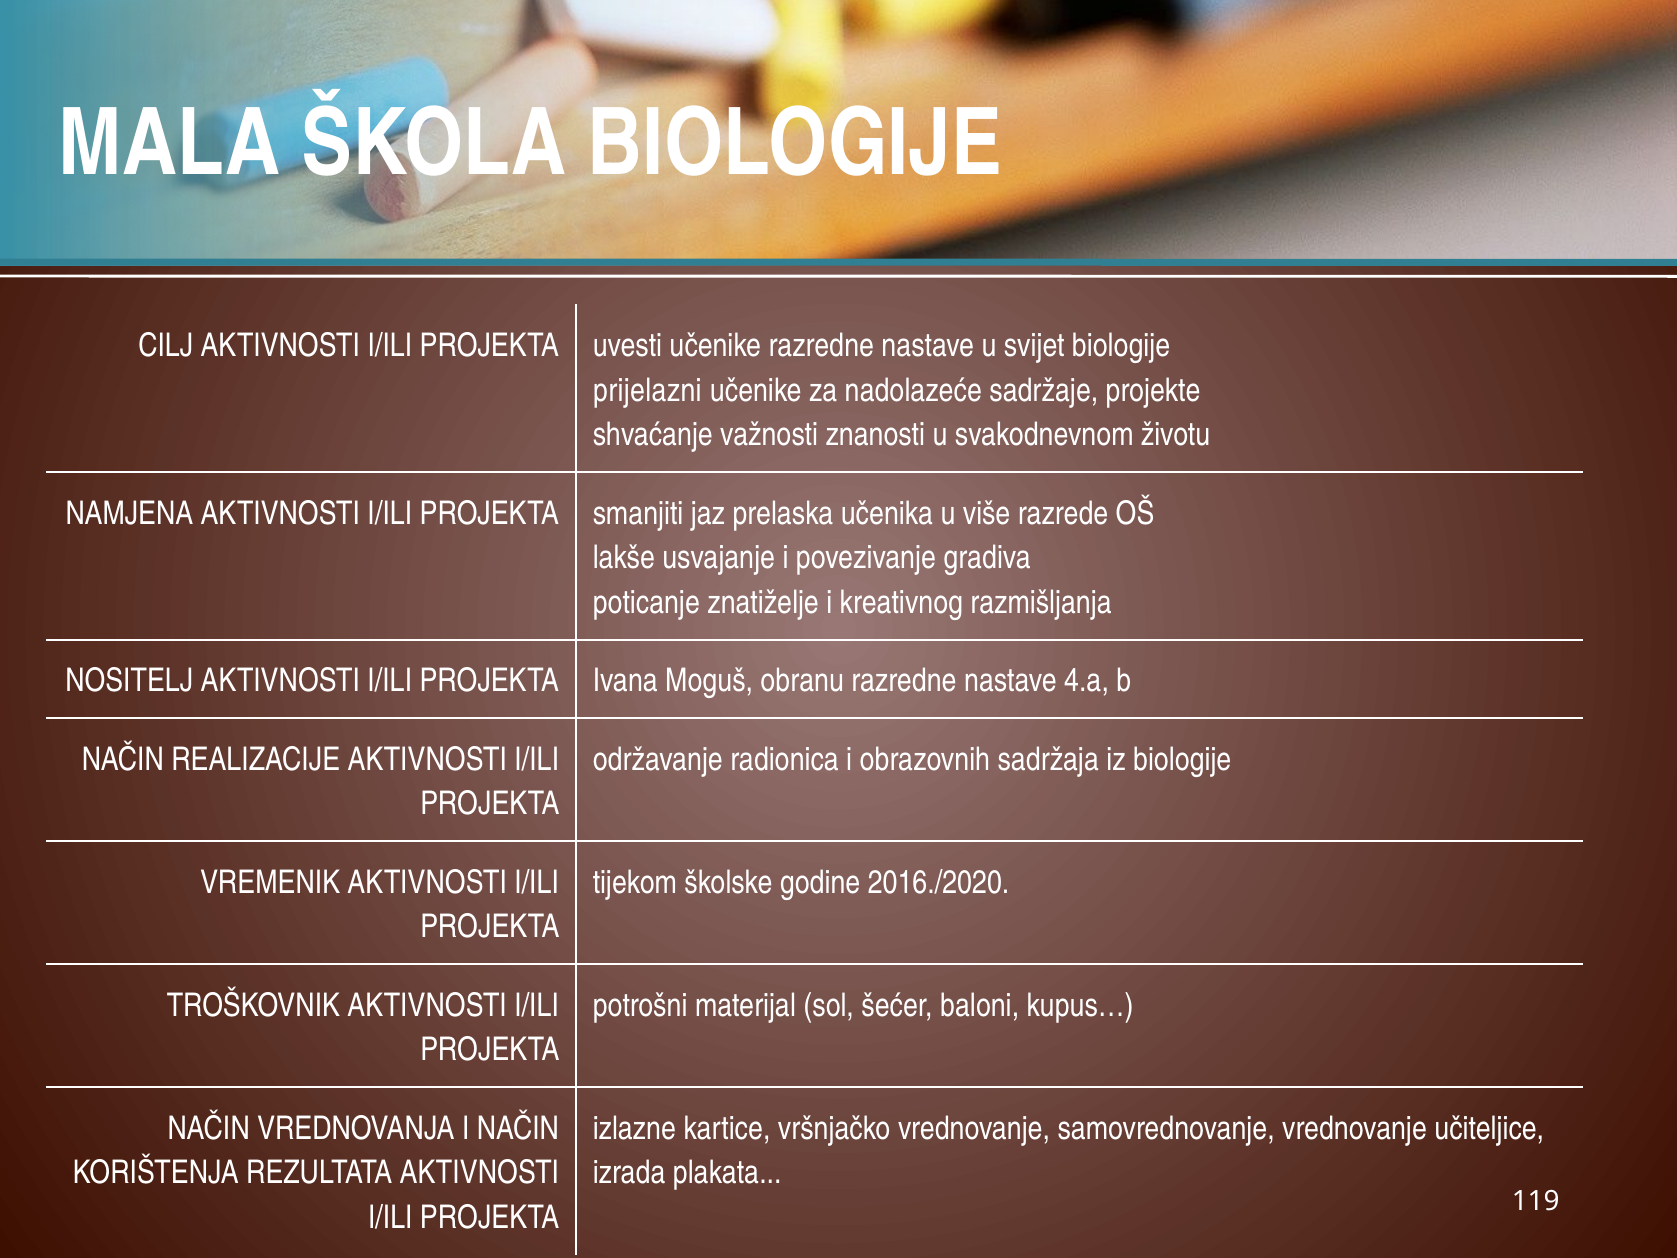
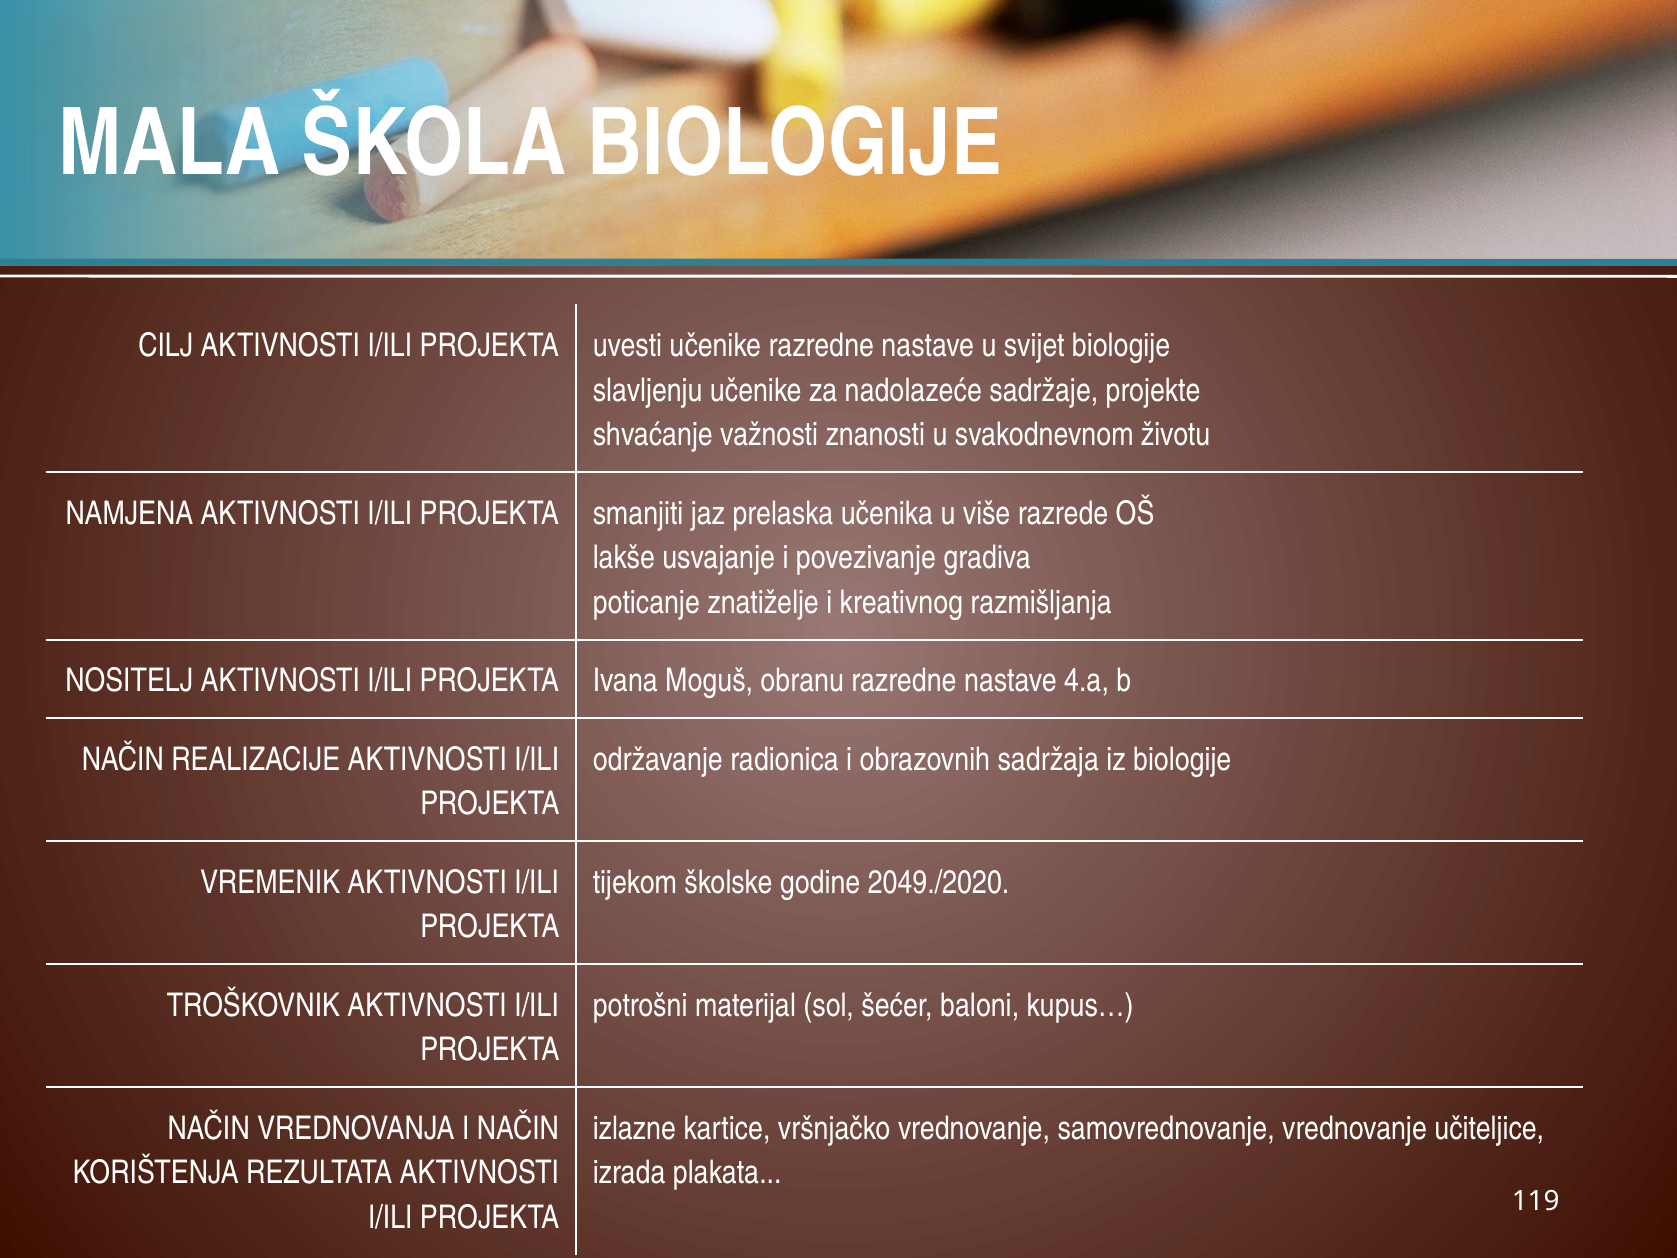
prijelazni: prijelazni -> slavljenju
2016./2020: 2016./2020 -> 2049./2020
